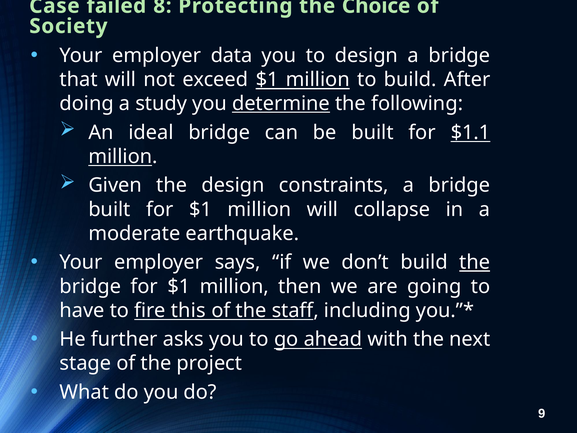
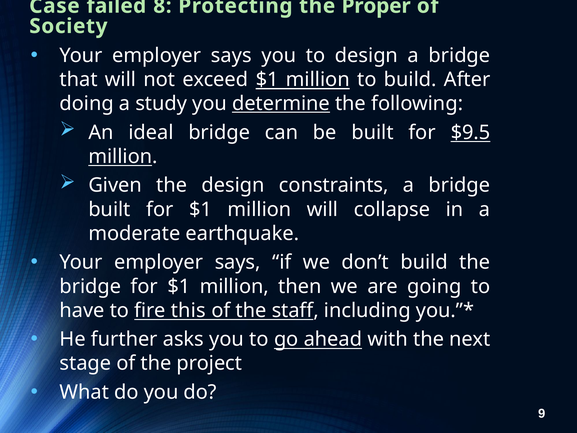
Choice: Choice -> Proper
data at (232, 55): data -> says
$1.1: $1.1 -> $9.5
the at (475, 262) underline: present -> none
